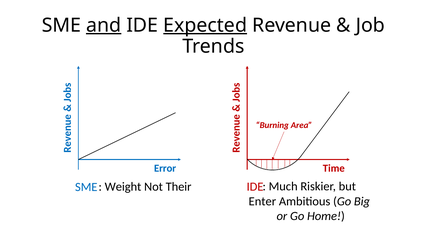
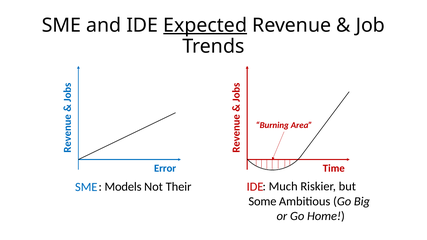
and underline: present -> none
Weight: Weight -> Models
Enter: Enter -> Some
